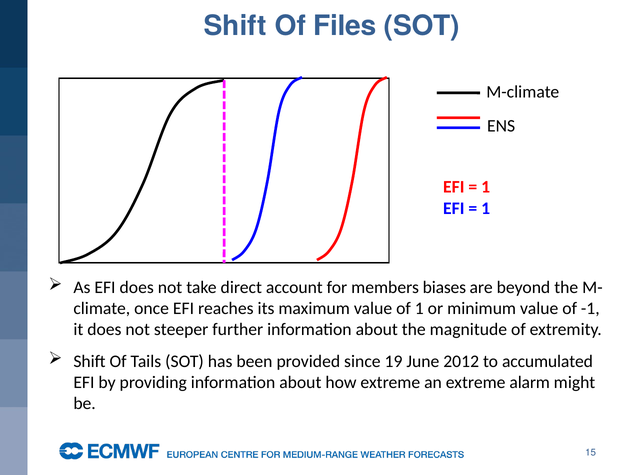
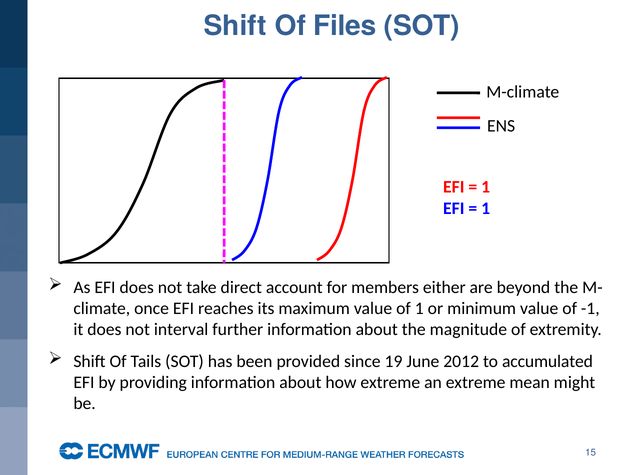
biases: biases -> either
steeper: steeper -> interval
alarm: alarm -> mean
